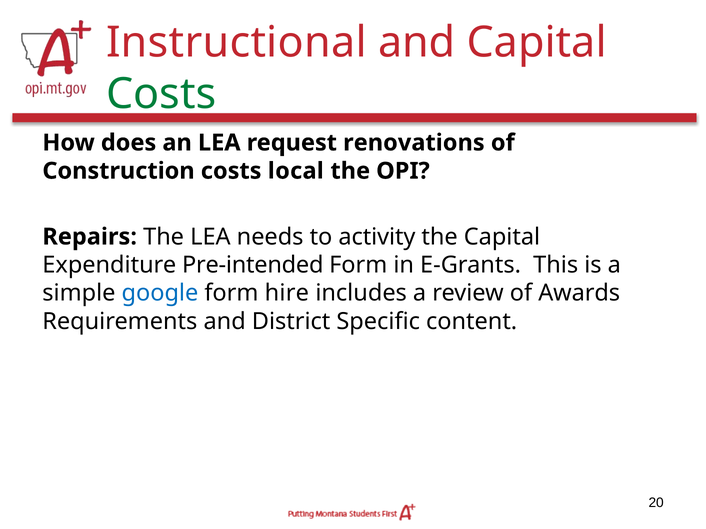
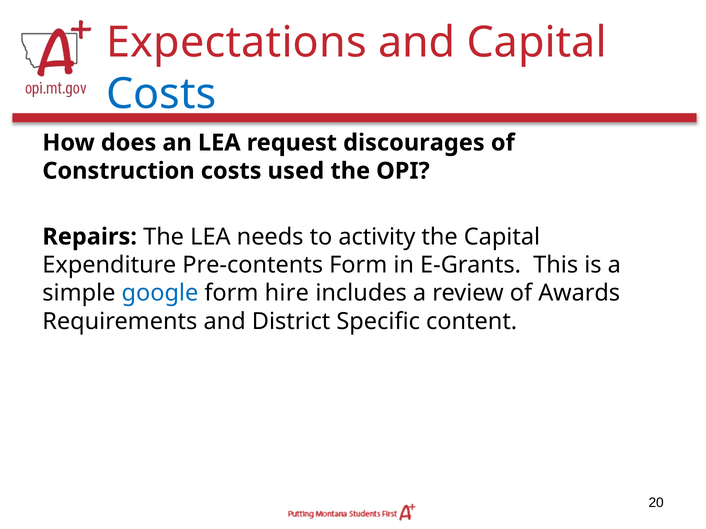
Instructional: Instructional -> Expectations
Costs at (161, 94) colour: green -> blue
renovations: renovations -> discourages
local: local -> used
Pre-intended: Pre-intended -> Pre-contents
